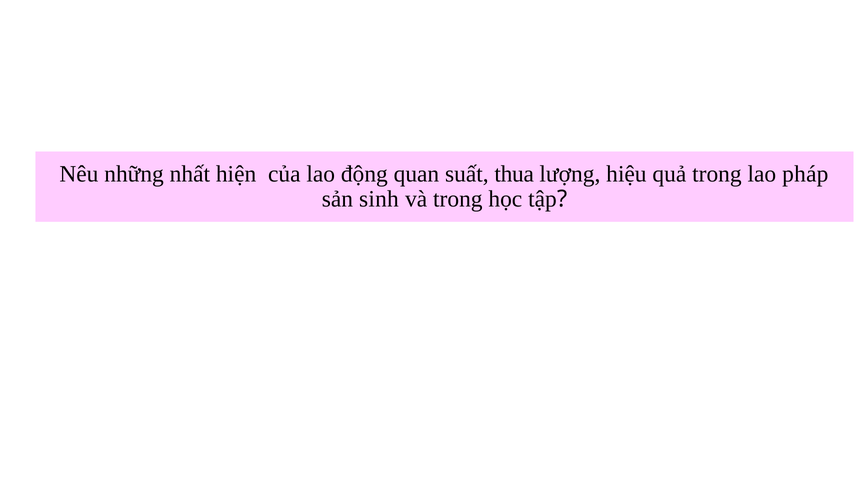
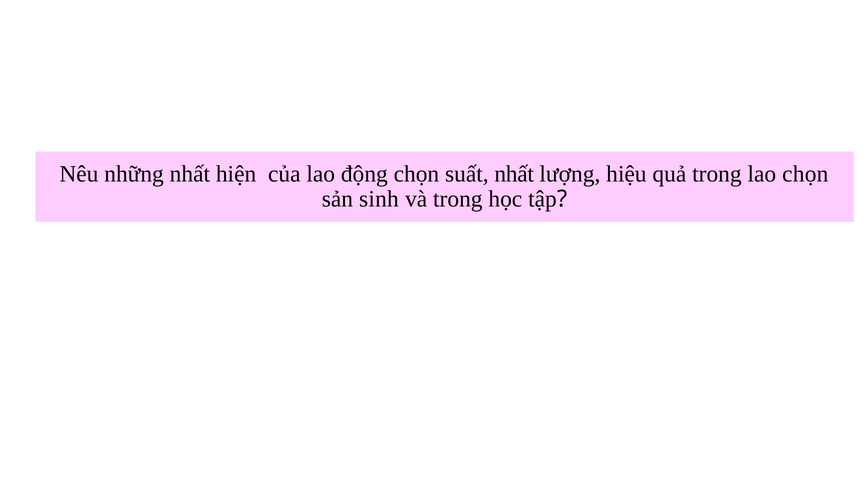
động quan: quan -> chọn
suất thua: thua -> nhất
lao pháp: pháp -> chọn
